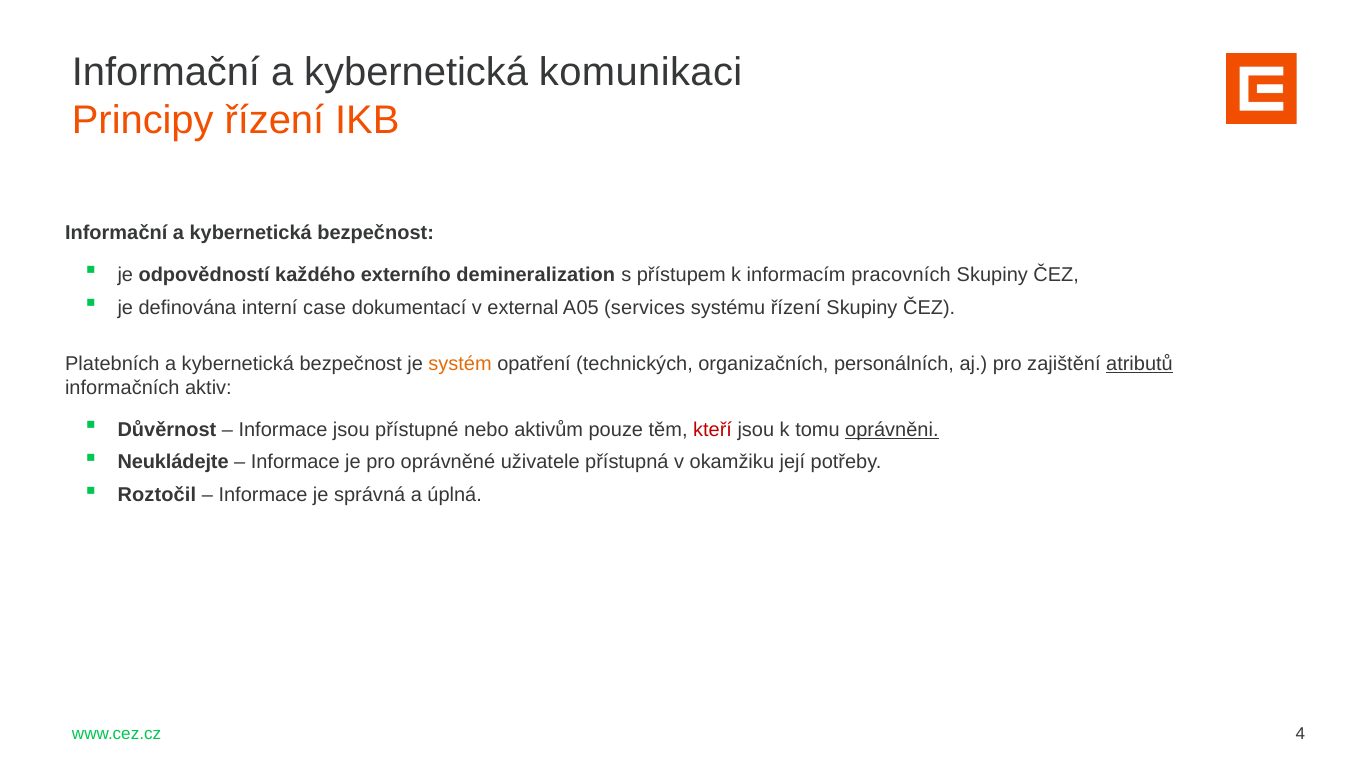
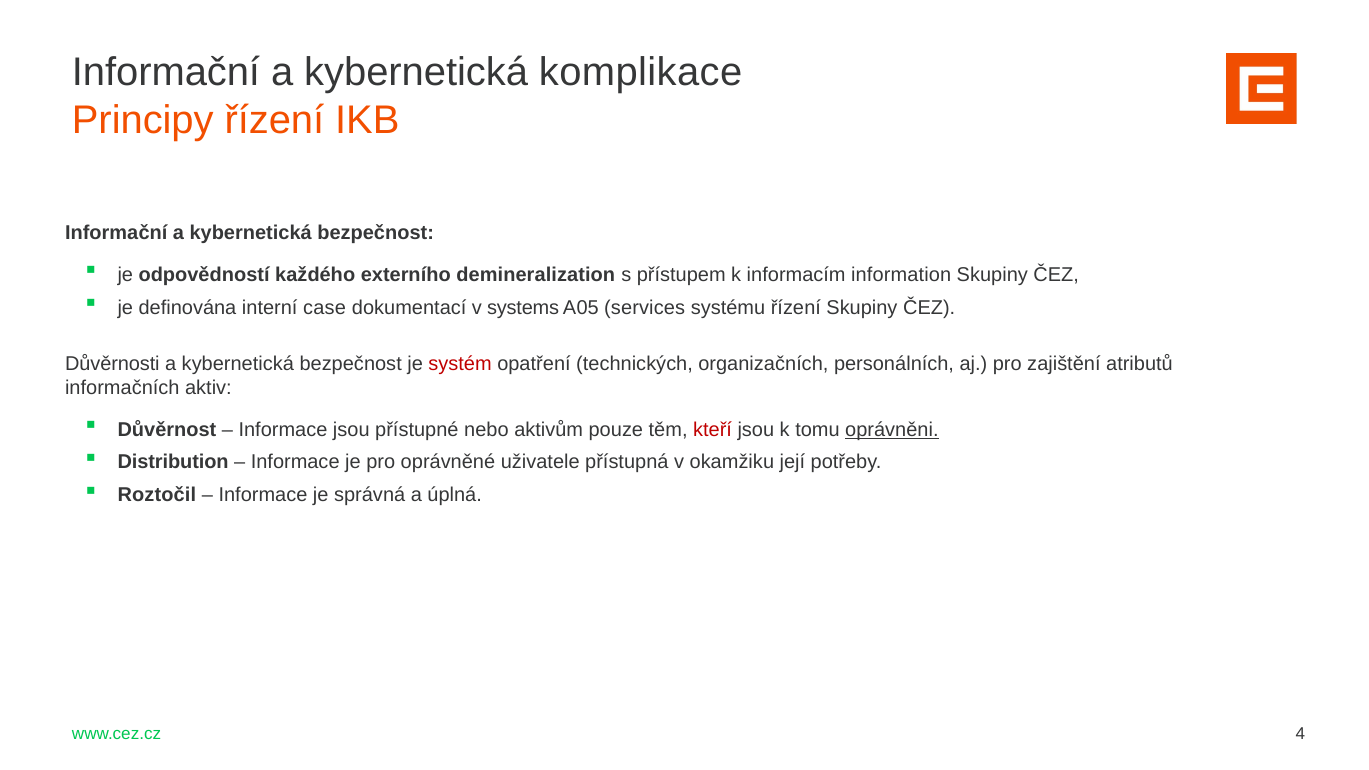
komunikaci: komunikaci -> komplikace
pracovních: pracovních -> information
external: external -> systems
Platebních: Platebních -> Důvěrnosti
systém colour: orange -> red
atributů underline: present -> none
Neukládejte: Neukládejte -> Distribution
